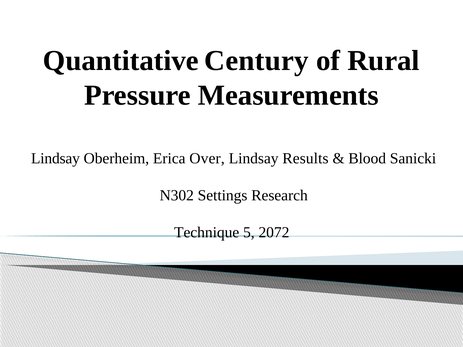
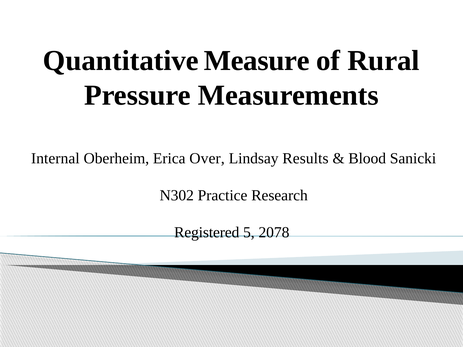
Century: Century -> Measure
Lindsay at (55, 158): Lindsay -> Internal
Settings: Settings -> Practice
Technique: Technique -> Registered
2072: 2072 -> 2078
